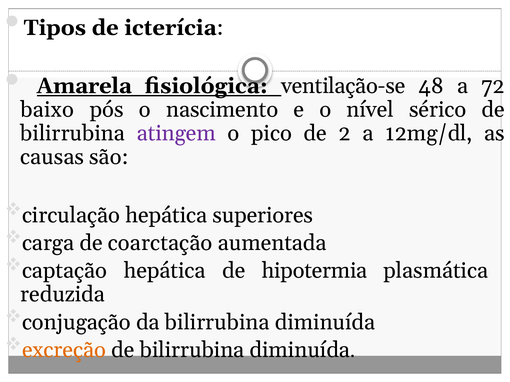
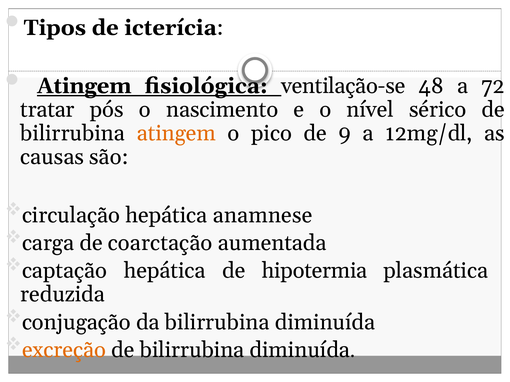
Amarela at (84, 86): Amarela -> Atingem
baixo: baixo -> tratar
atingem at (176, 133) colour: purple -> orange
2: 2 -> 9
superiores: superiores -> anamnese
